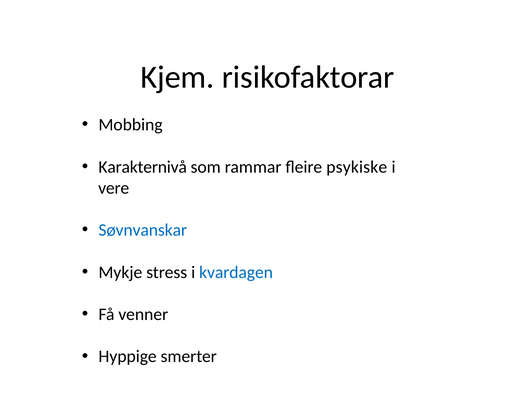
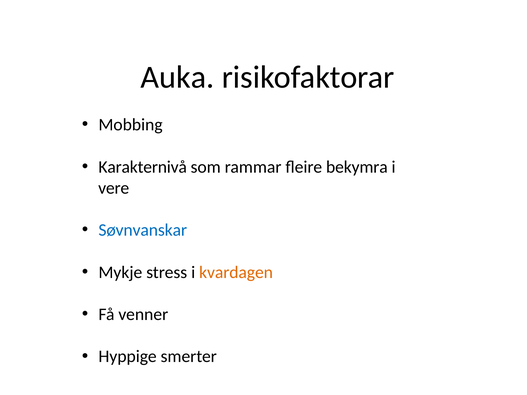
Kjem: Kjem -> Auka
psykiske: psykiske -> bekymra
kvardagen colour: blue -> orange
